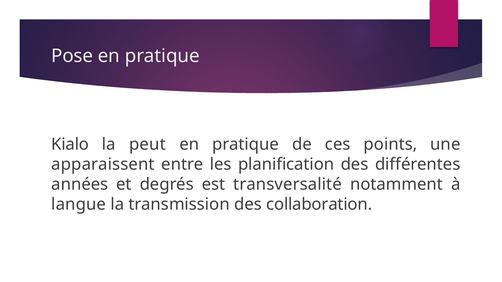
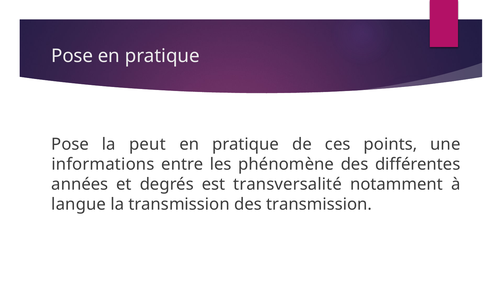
Kialo at (70, 144): Kialo -> Pose
apparaissent: apparaissent -> informations
planification: planification -> phénomène
des collaboration: collaboration -> transmission
